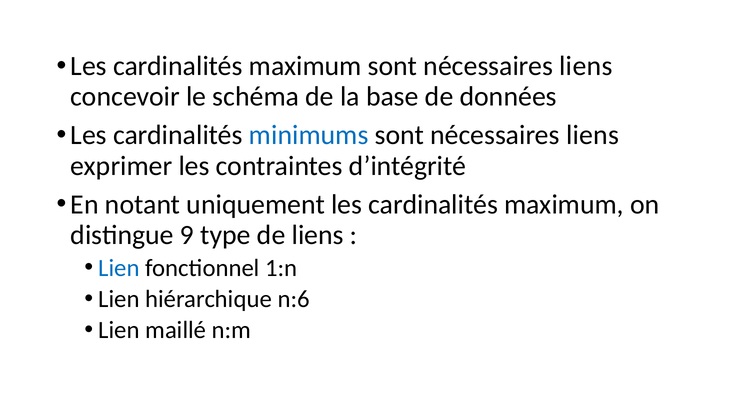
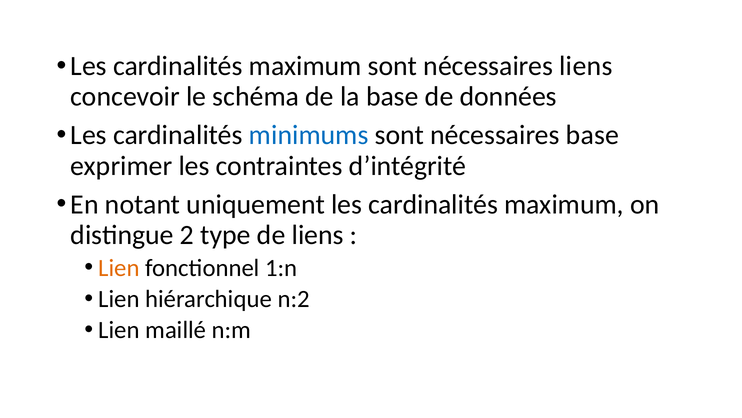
liens at (593, 135): liens -> base
9: 9 -> 2
Lien at (119, 267) colour: blue -> orange
n:6: n:6 -> n:2
